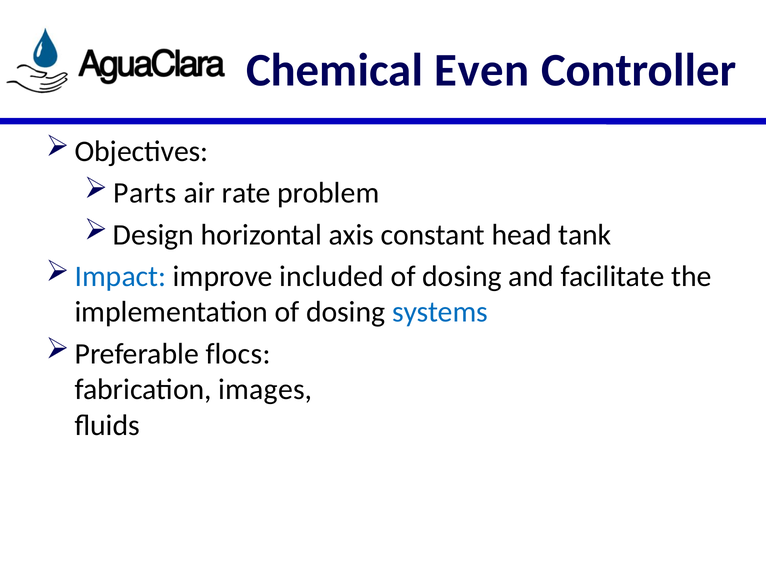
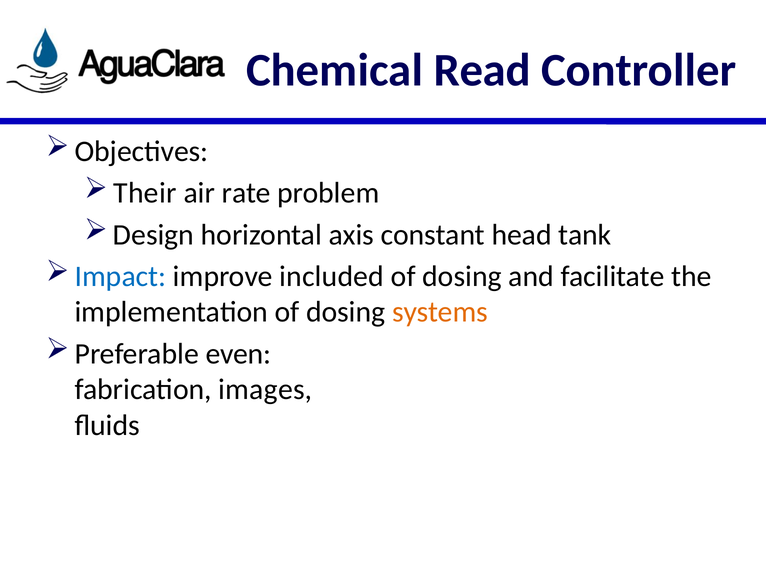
Even: Even -> Read
Parts: Parts -> Their
systems colour: blue -> orange
flocs: flocs -> even
